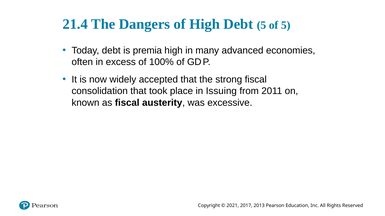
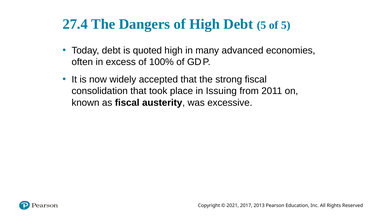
21.4: 21.4 -> 27.4
premia: premia -> quoted
